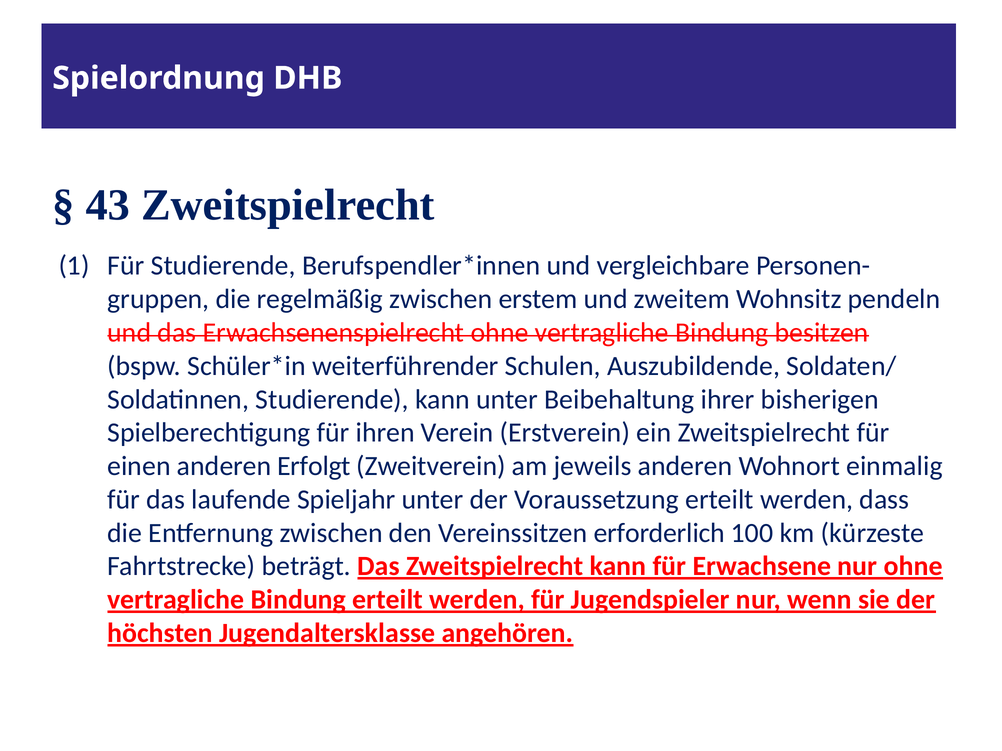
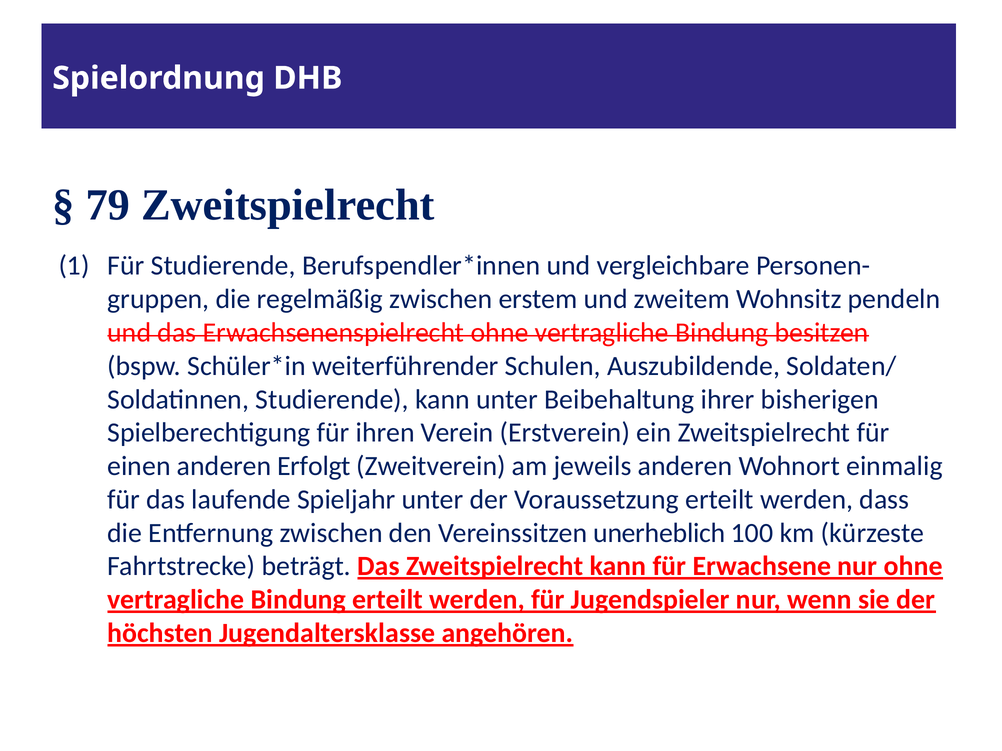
43: 43 -> 79
erforderlich: erforderlich -> unerheblich
